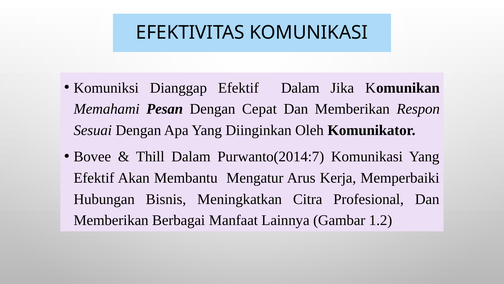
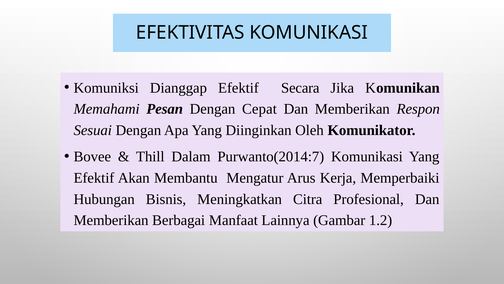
Efektif Dalam: Dalam -> Secara
